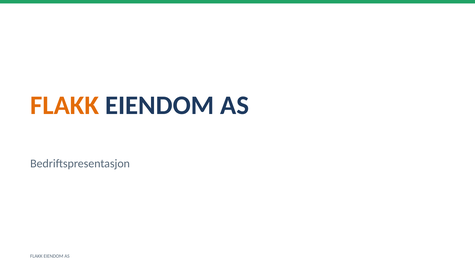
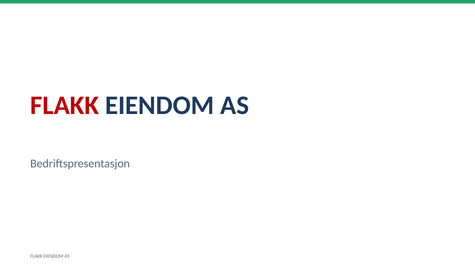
FLAKK at (65, 105) colour: orange -> red
